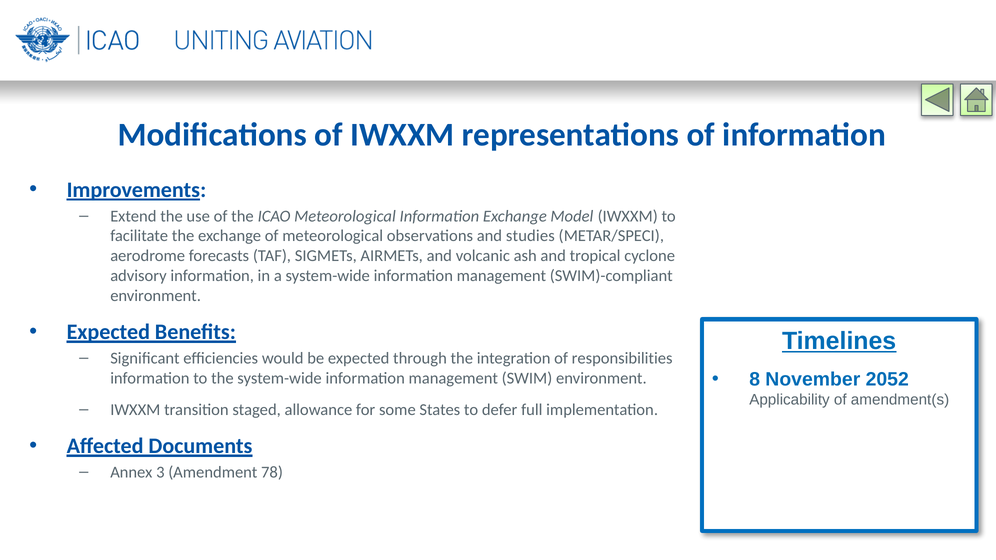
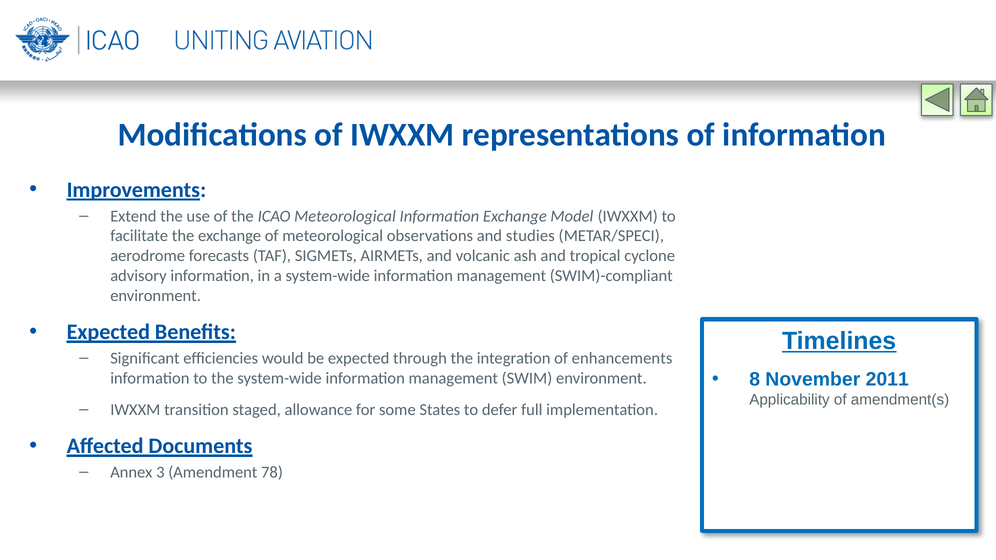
responsibilities: responsibilities -> enhancements
2052: 2052 -> 2011
